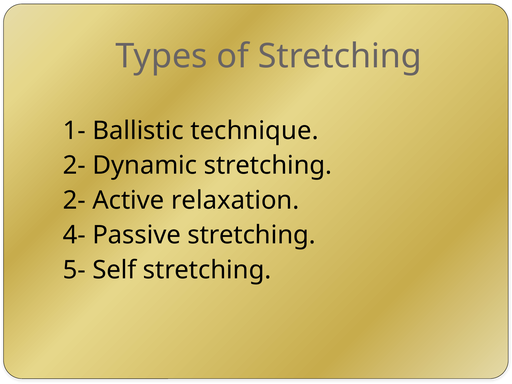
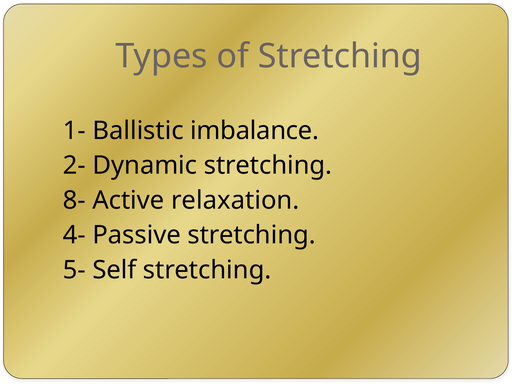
technique: technique -> imbalance
2- at (74, 200): 2- -> 8-
